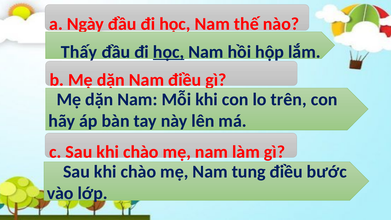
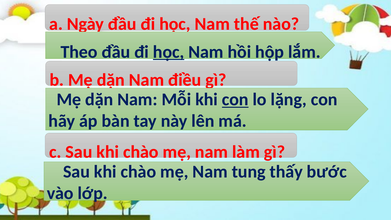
Thấy: Thấy -> Theo
con at (235, 100) underline: none -> present
trên: trên -> lặng
tung điều: điều -> thấy
